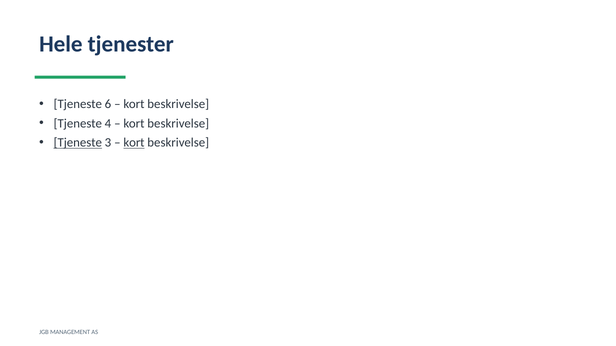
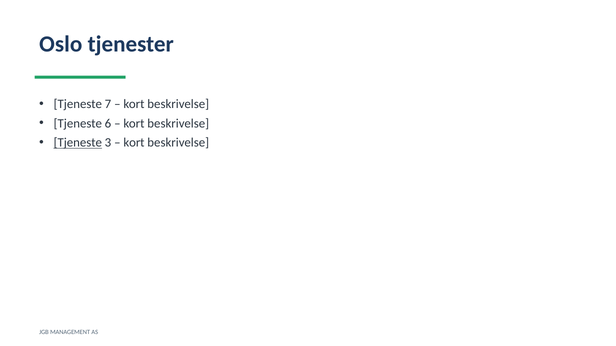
Hele: Hele -> Oslo
6: 6 -> 7
4: 4 -> 6
kort at (134, 143) underline: present -> none
